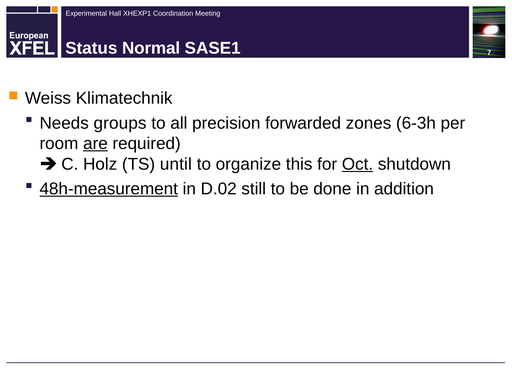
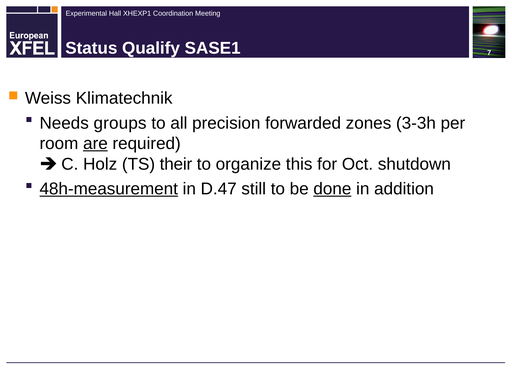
Normal: Normal -> Qualify
6-3h: 6-3h -> 3-3h
until: until -> their
Oct underline: present -> none
D.02: D.02 -> D.47
done underline: none -> present
